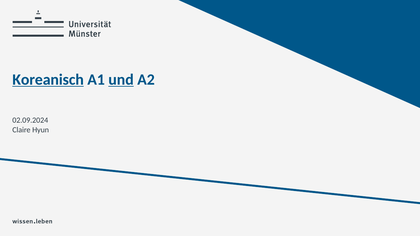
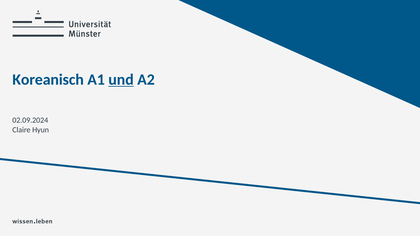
Koreanisch underline: present -> none
